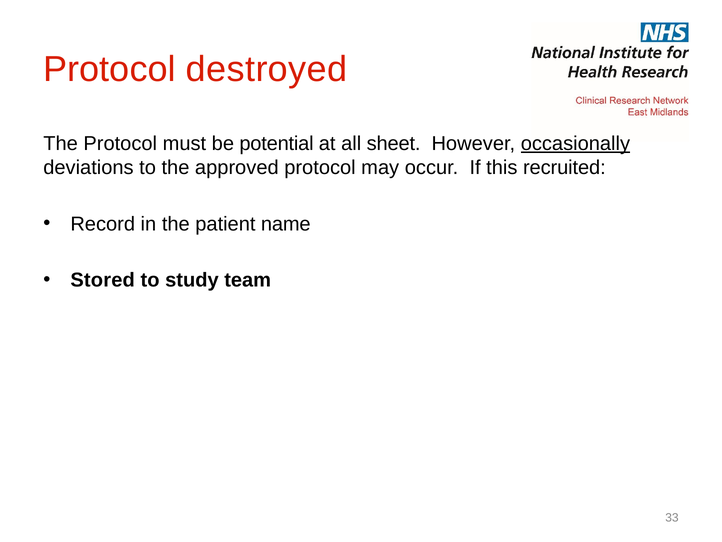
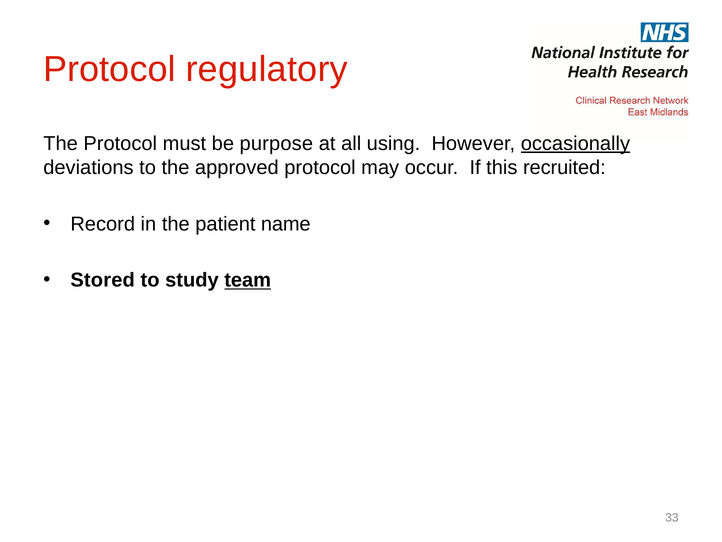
destroyed: destroyed -> regulatory
potential: potential -> purpose
sheet: sheet -> using
team underline: none -> present
